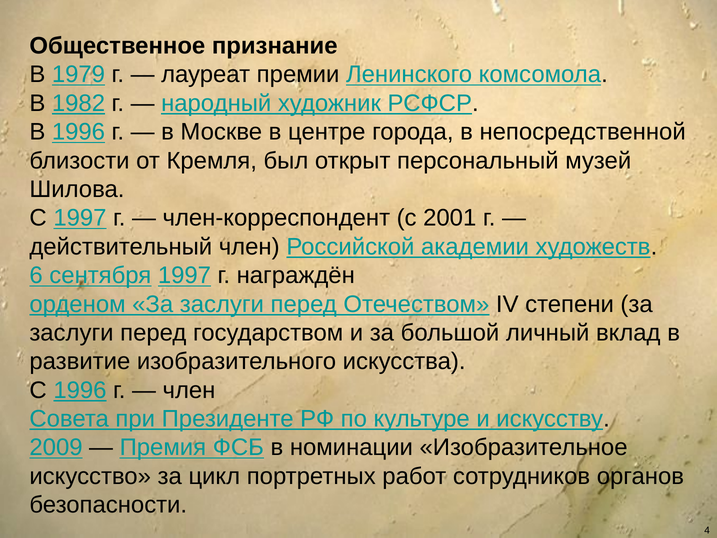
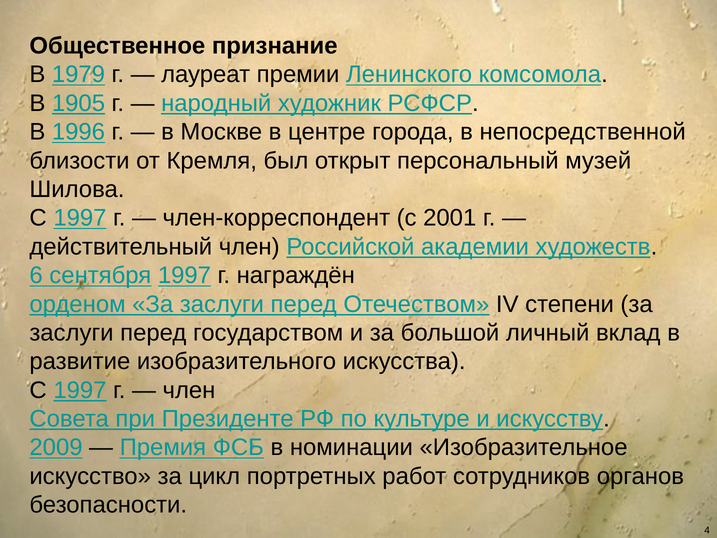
1982: 1982 -> 1905
1996 at (80, 390): 1996 -> 1997
